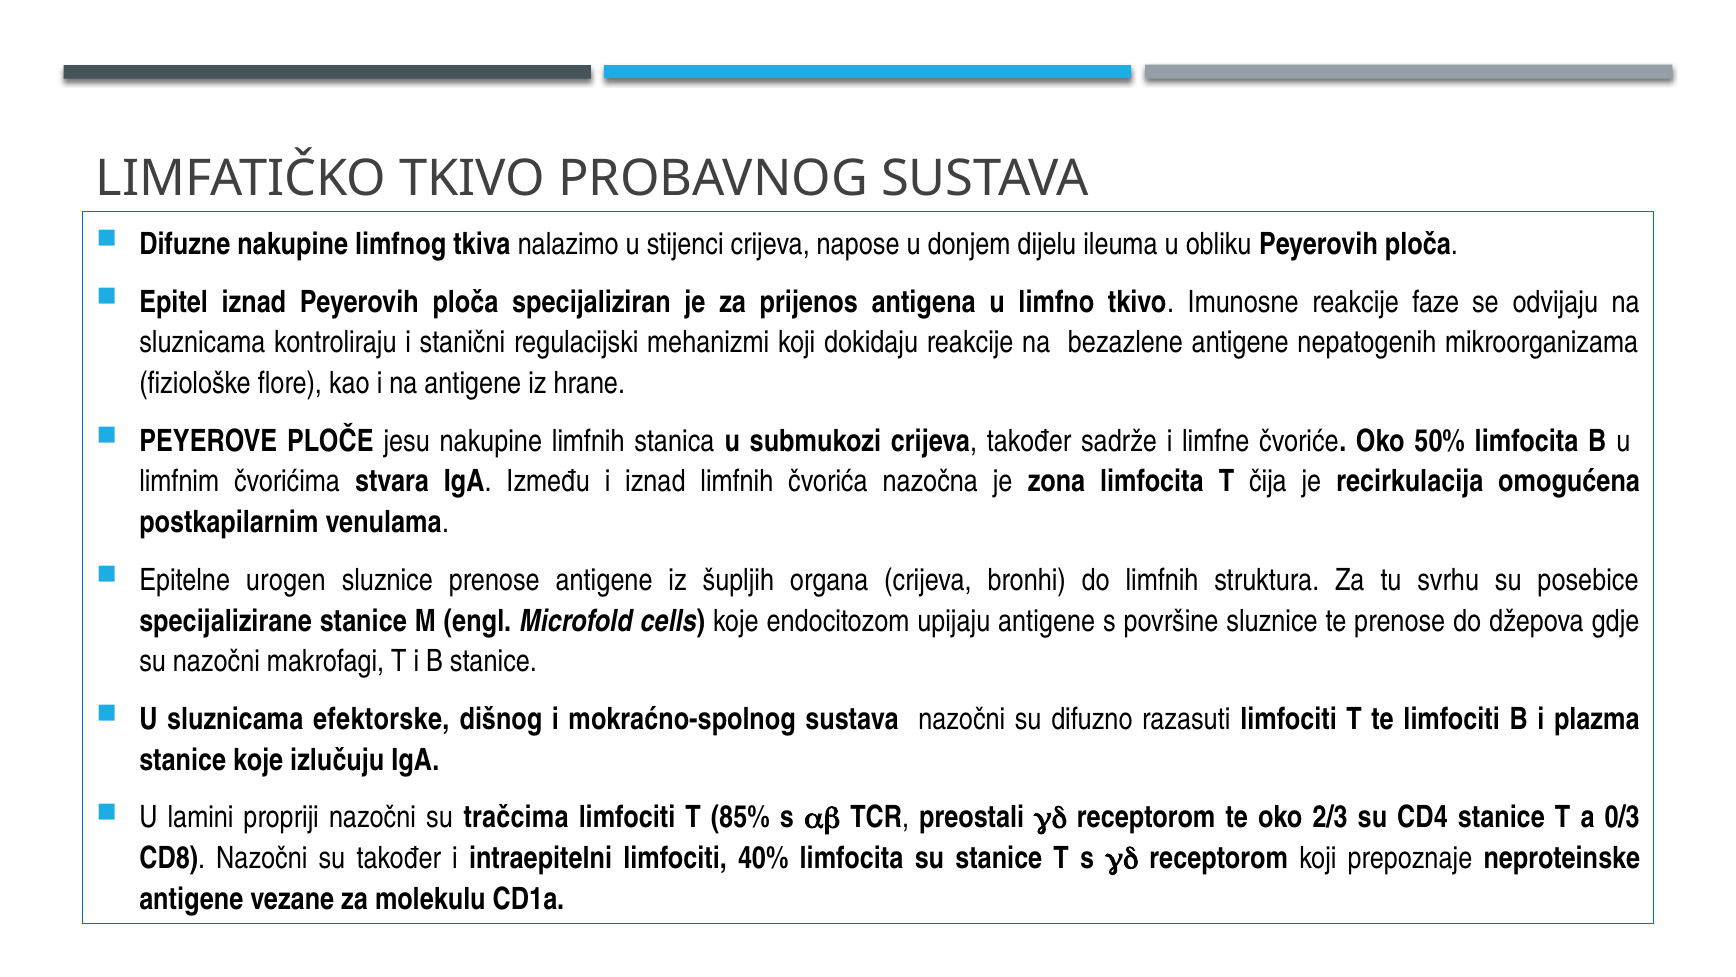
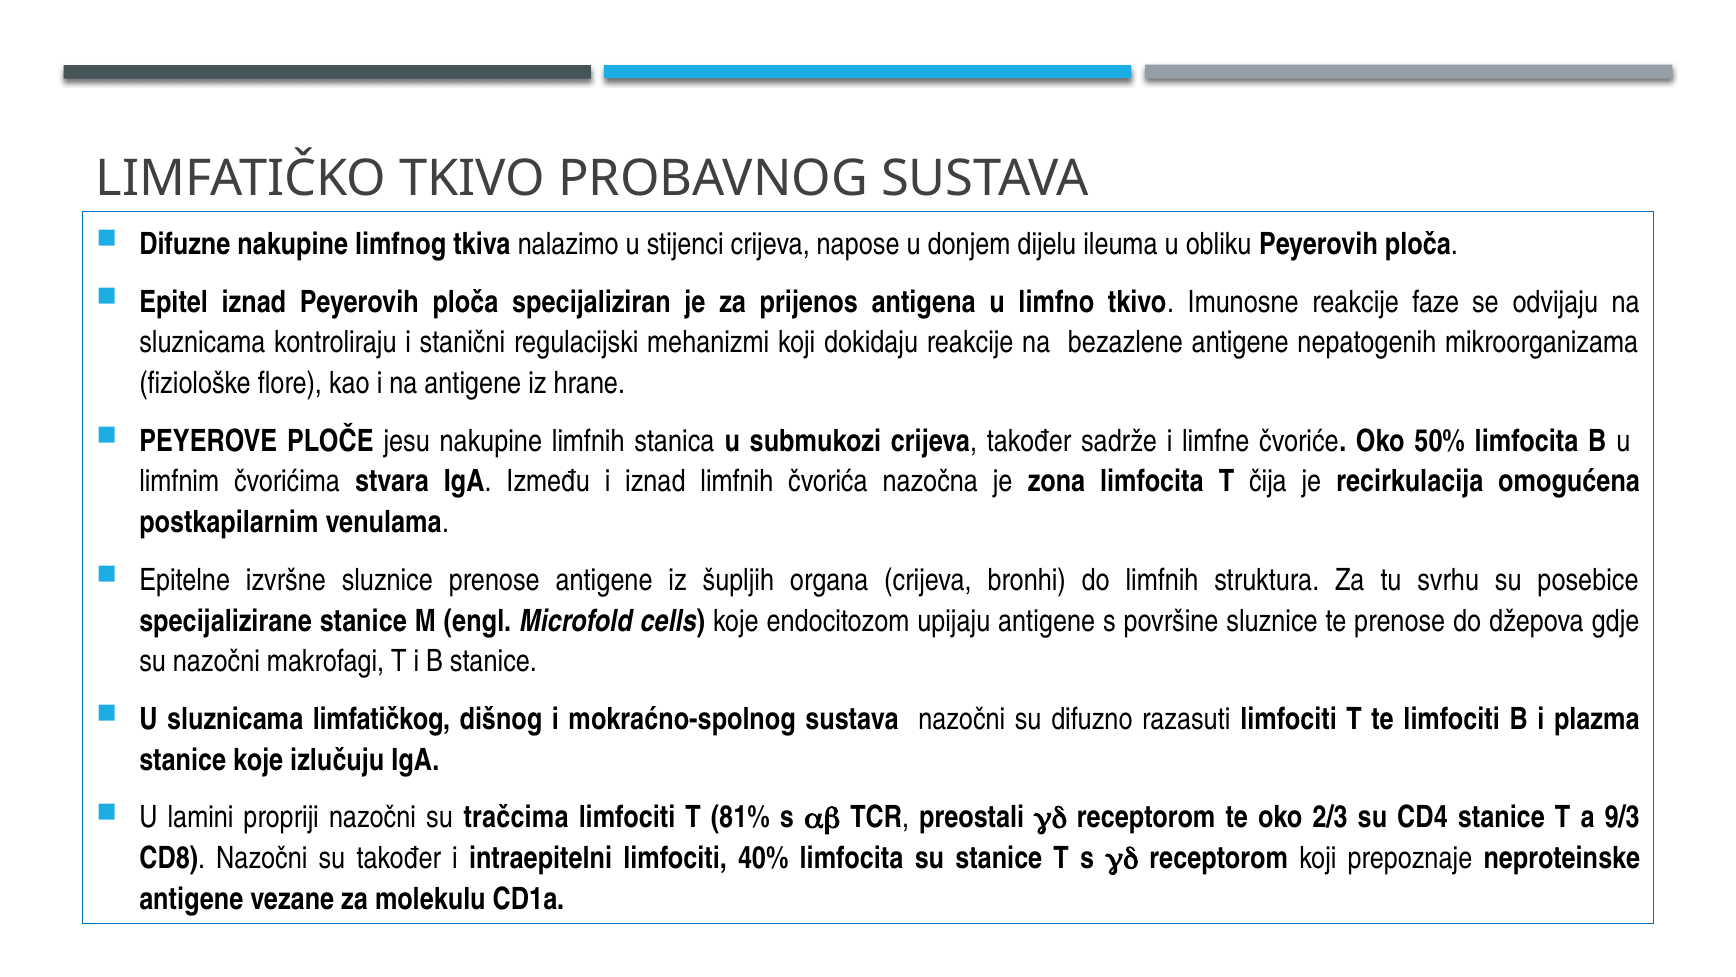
urogen: urogen -> izvršne
efektorske: efektorske -> limfatičkog
85%: 85% -> 81%
0/3: 0/3 -> 9/3
